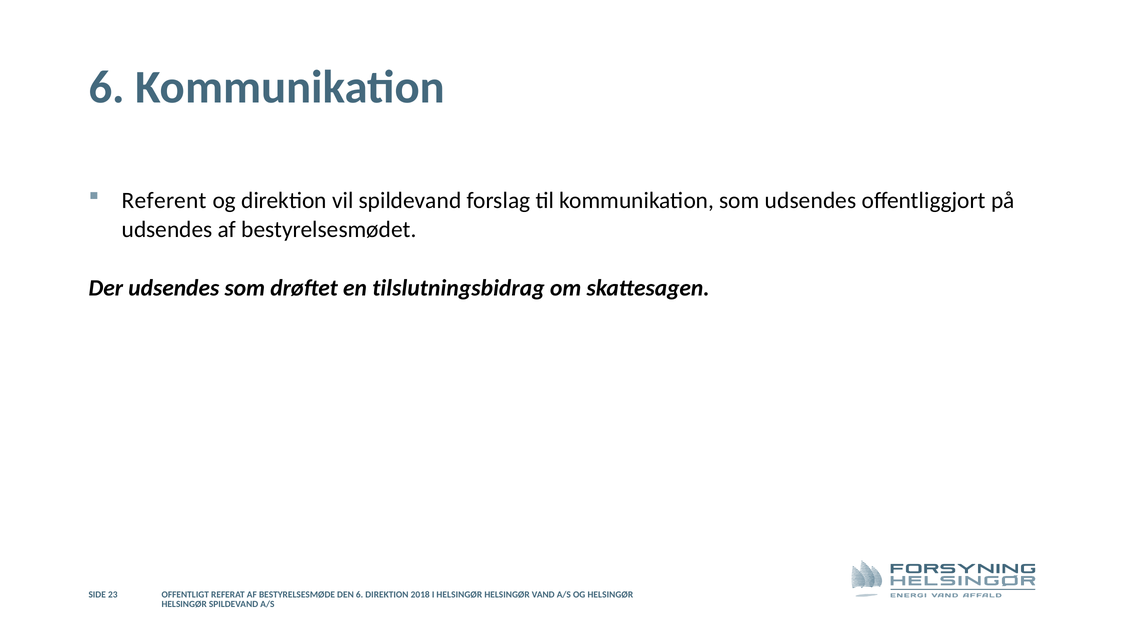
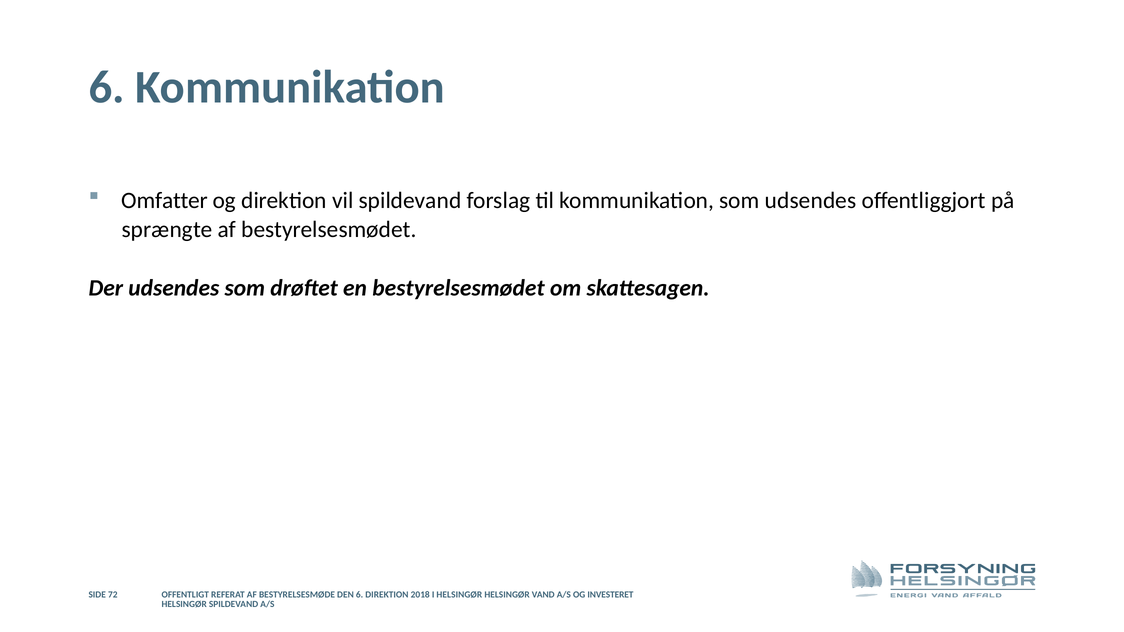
Referent: Referent -> Omfatter
udsendes at (167, 230): udsendes -> sprængte
en tilslutningsbidrag: tilslutningsbidrag -> bestyrelsesmødet
23: 23 -> 72
OG HELSINGØR: HELSINGØR -> INVESTERET
